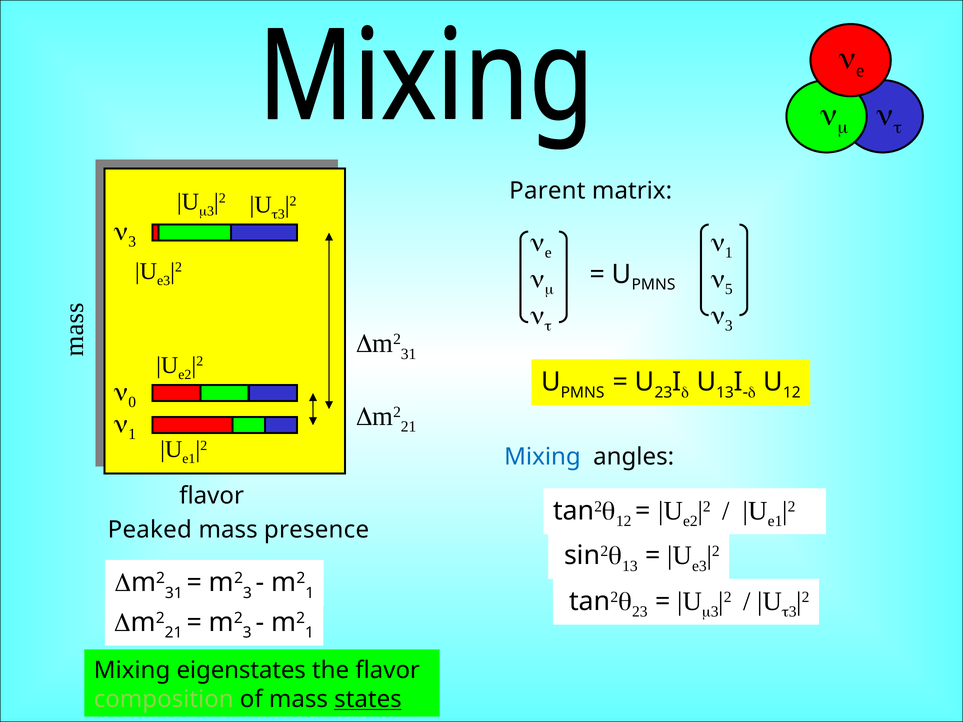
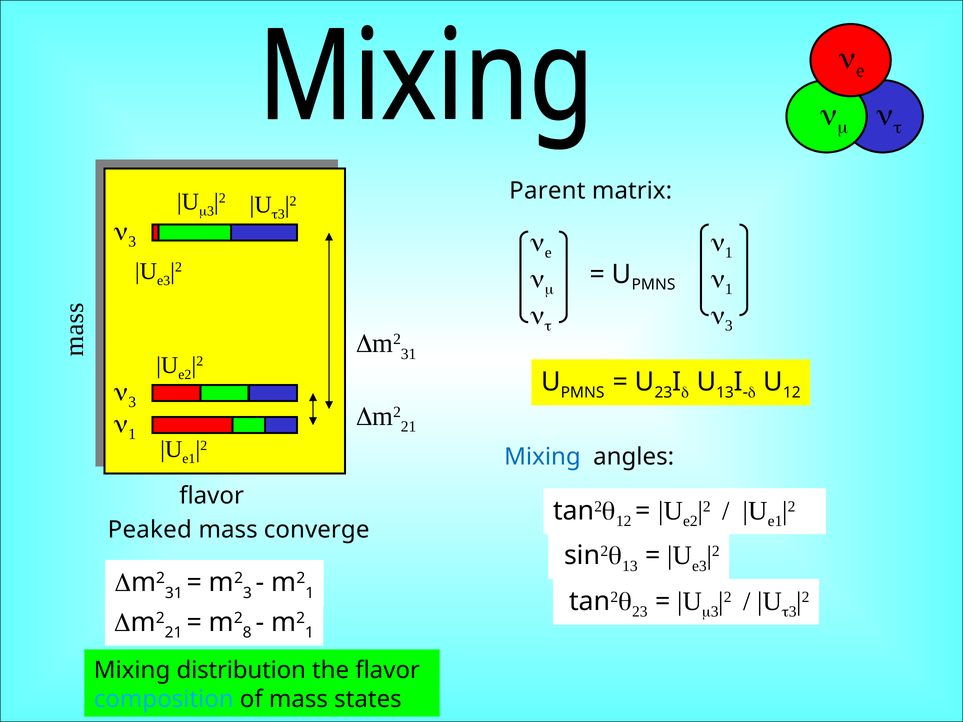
5 at (729, 289): 5 -> 1
0 at (132, 402): 0 -> 3
presence: presence -> converge
3 at (247, 633): 3 -> 8
eigenstates: eigenstates -> distribution
composition colour: light green -> light blue
states underline: present -> none
